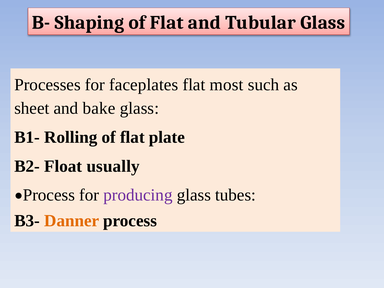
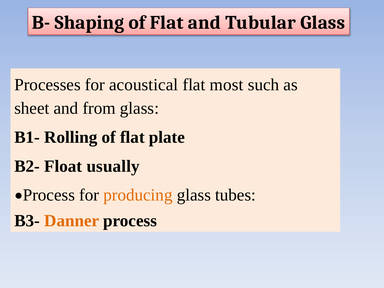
faceplates: faceplates -> acoustical
bake: bake -> from
producing colour: purple -> orange
